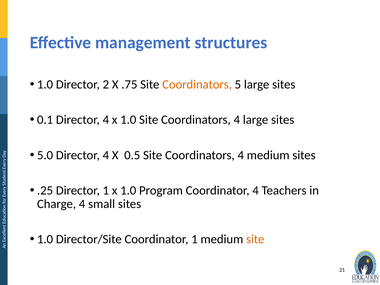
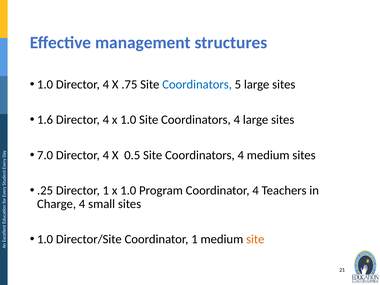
1.0 Director 2: 2 -> 4
Coordinators at (197, 85) colour: orange -> blue
0.1: 0.1 -> 1.6
5.0: 5.0 -> 7.0
